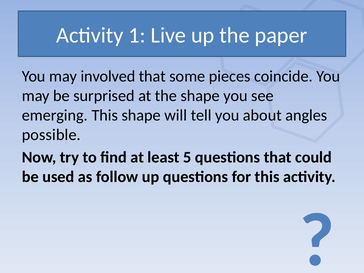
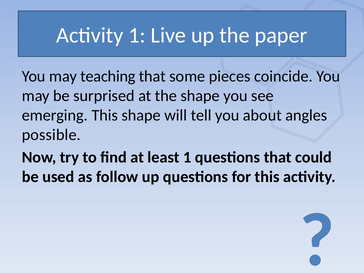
involved: involved -> teaching
least 5: 5 -> 1
